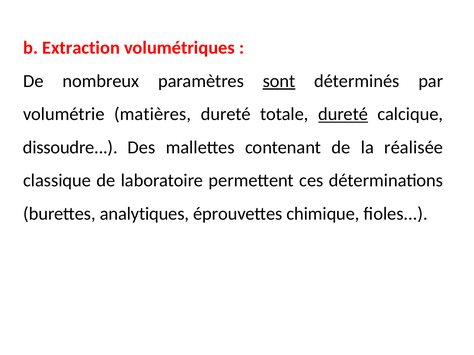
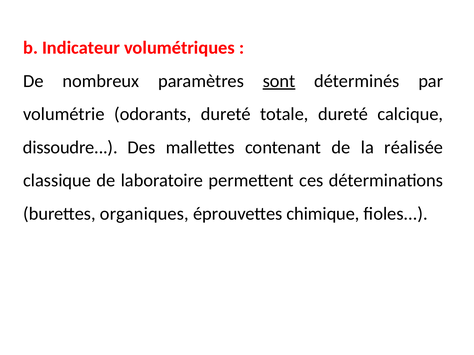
Extraction: Extraction -> Indicateur
matières: matières -> odorants
dureté at (343, 114) underline: present -> none
analytiques: analytiques -> organiques
